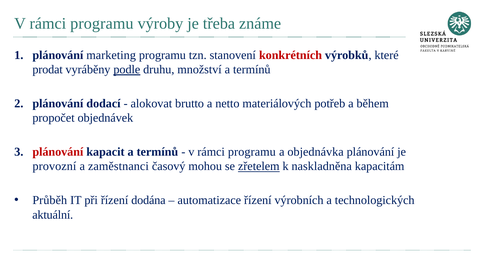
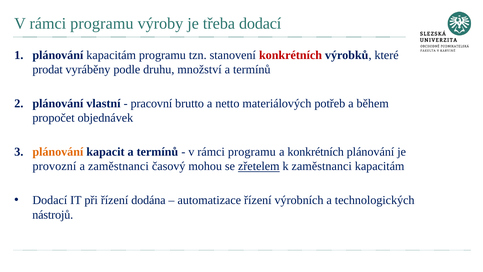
třeba známe: známe -> dodací
plánování marketing: marketing -> kapacitám
podle underline: present -> none
dodací: dodací -> vlastní
alokovat: alokovat -> pracovní
plánování at (58, 152) colour: red -> orange
a objednávka: objednávka -> konkrétních
k naskladněna: naskladněna -> zaměstnanci
Průběh at (50, 200): Průběh -> Dodací
aktuální: aktuální -> nástrojů
